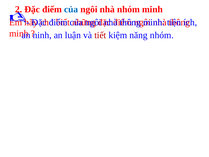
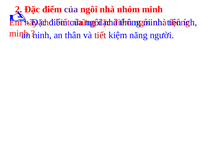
của at (71, 9) colour: blue -> purple
luận: luận -> thân
năng nhóm: nhóm -> người
